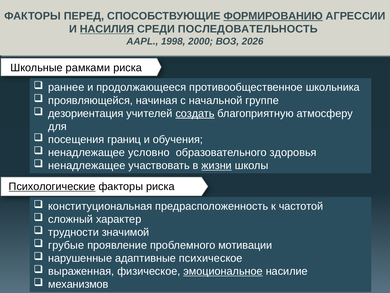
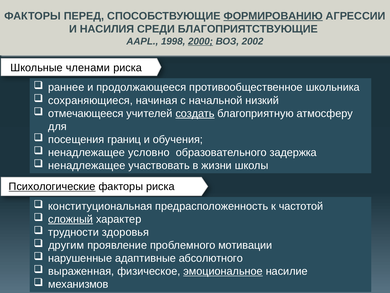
НАСИЛИЯ underline: present -> none
ПОСЛЕДОВАТЕЛЬНОСТЬ: ПОСЛЕДОВАТЕЛЬНОСТЬ -> БЛАГОПРИЯТСТВУЮЩИЕ
2000 underline: none -> present
2026: 2026 -> 2002
рамками: рамками -> членами
проявляющейся: проявляющейся -> сохраняющиеся
группе: группе -> низкий
дезориентация: дезориентация -> отмечающееся
здоровья: здоровья -> задержка
жизни underline: present -> none
сложный underline: none -> present
значимой: значимой -> здоровья
грубые: грубые -> другим
психическое: психическое -> абсолютного
